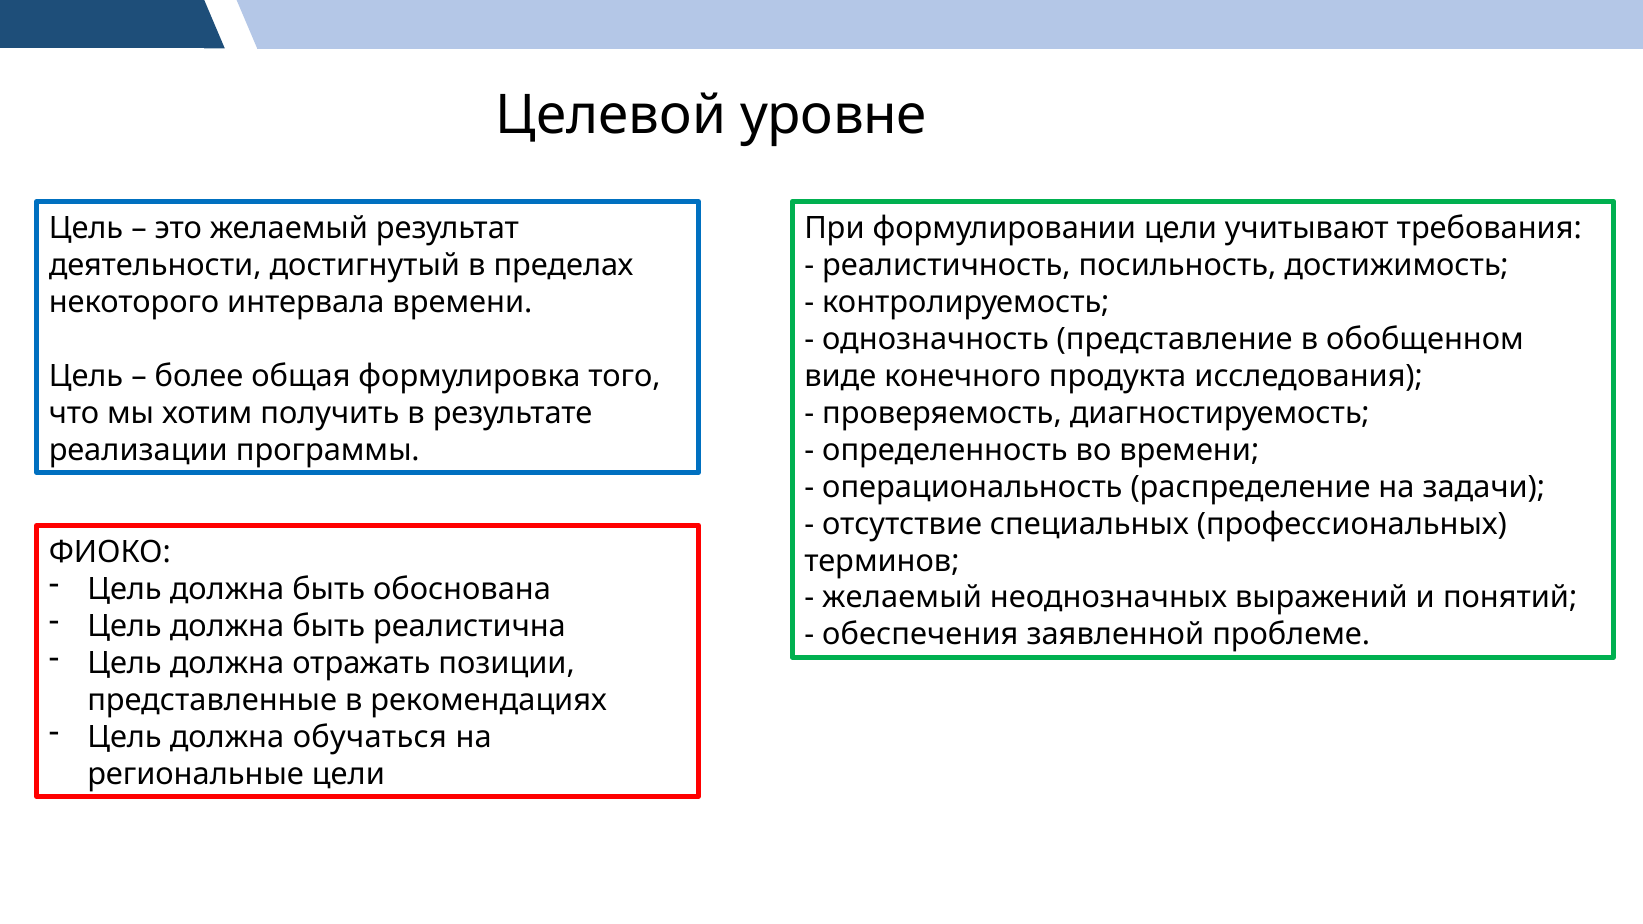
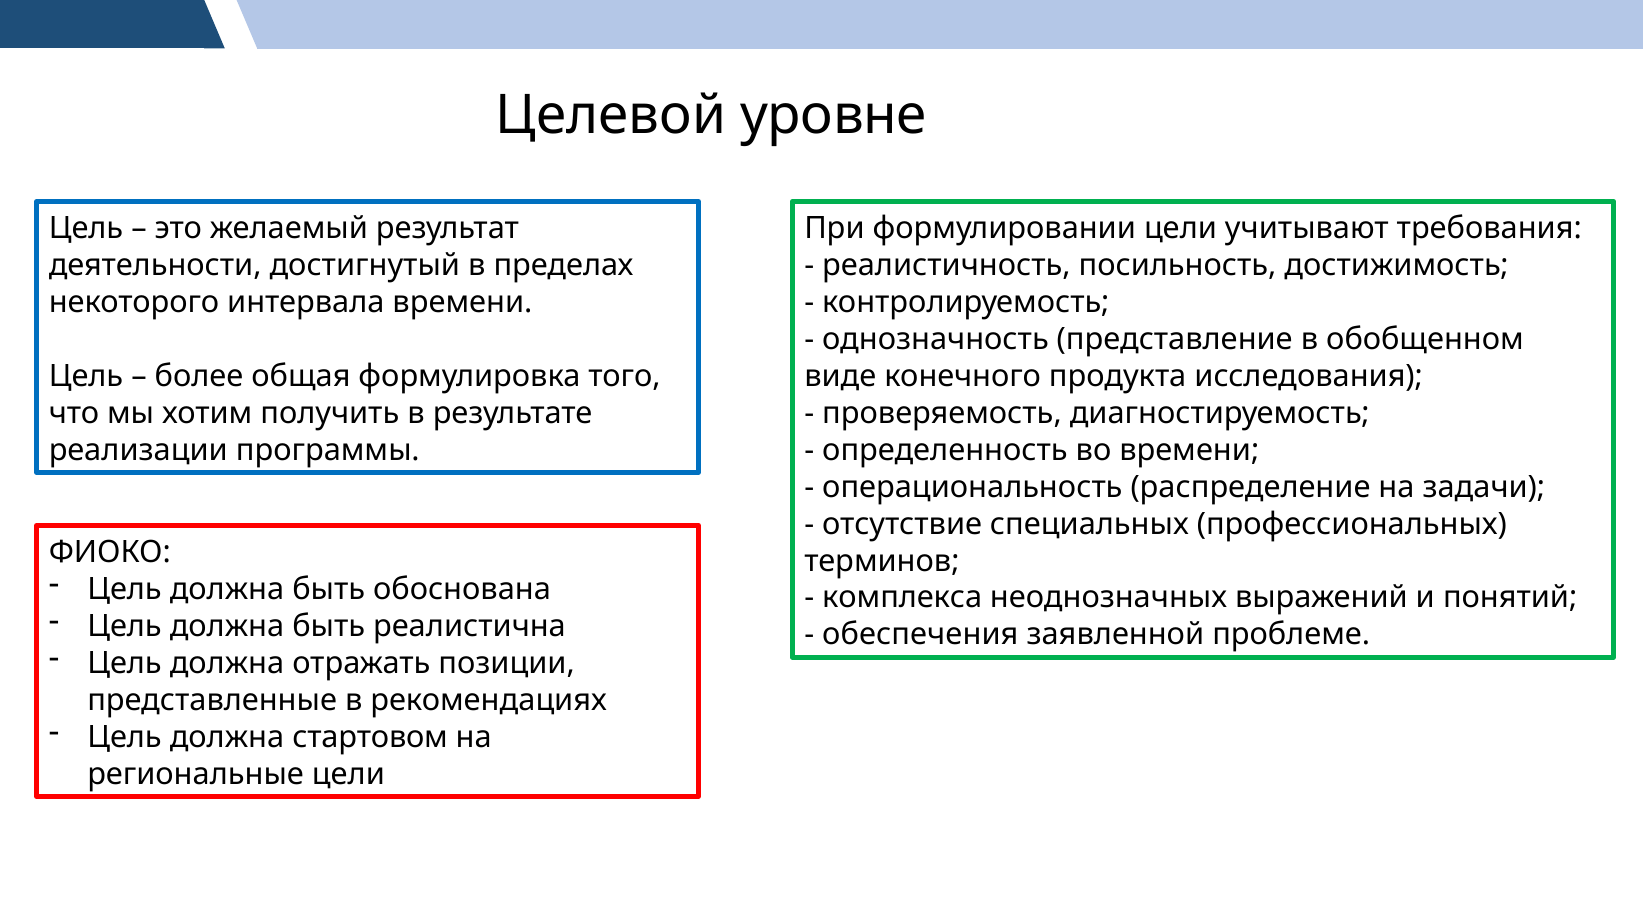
желаемый at (902, 598): желаемый -> комплекса
обучаться: обучаться -> стартовом
